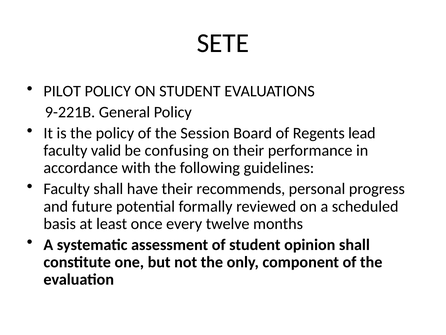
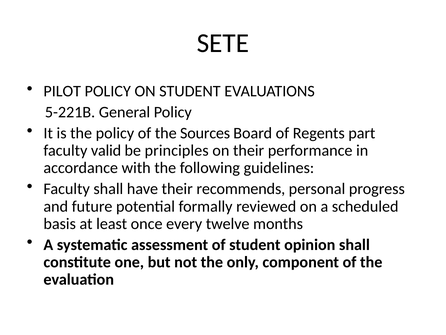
9-221B: 9-221B -> 5-221B
Session: Session -> Sources
lead: lead -> part
confusing: confusing -> principles
